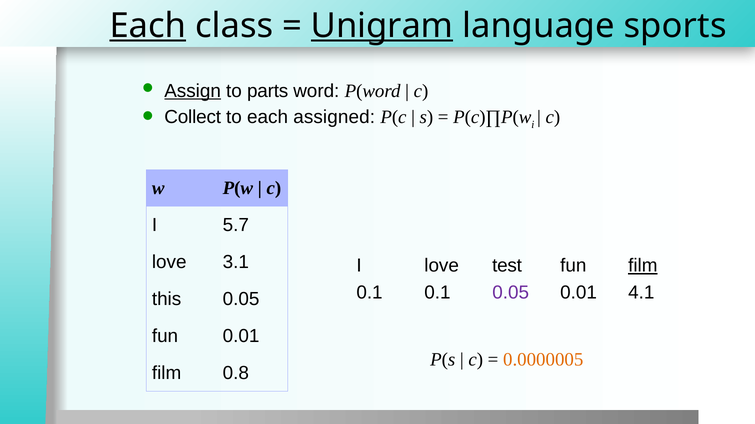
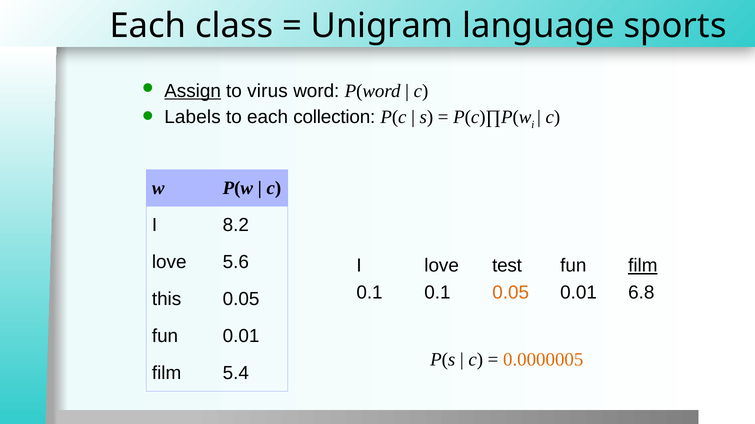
Each at (148, 26) underline: present -> none
Unigram underline: present -> none
parts: parts -> virus
Collect: Collect -> Labels
assigned: assigned -> collection
5.7: 5.7 -> 8.2
3.1: 3.1 -> 5.6
0.05 at (511, 293) colour: purple -> orange
4.1: 4.1 -> 6.8
0.8: 0.8 -> 5.4
